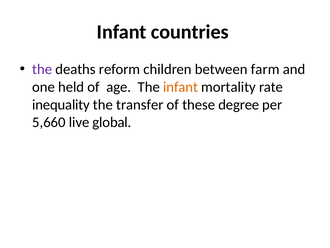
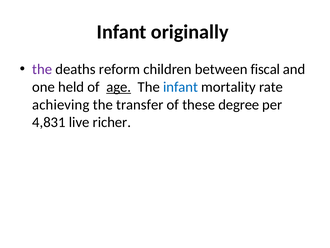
countries: countries -> originally
farm: farm -> fiscal
age underline: none -> present
infant at (181, 87) colour: orange -> blue
inequality: inequality -> achieving
5,660: 5,660 -> 4,831
global: global -> richer
